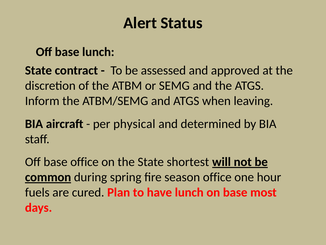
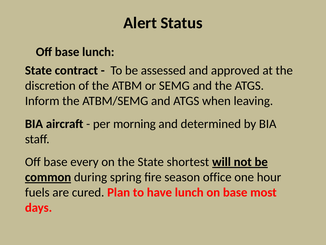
physical: physical -> morning
base office: office -> every
